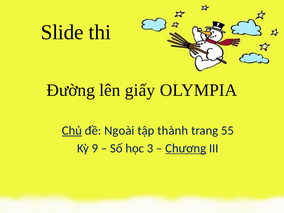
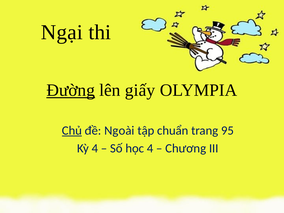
Slide: Slide -> Ngại
Đường underline: none -> present
thành: thành -> chuẩn
55: 55 -> 95
Kỳ 9: 9 -> 4
học 3: 3 -> 4
Chương underline: present -> none
